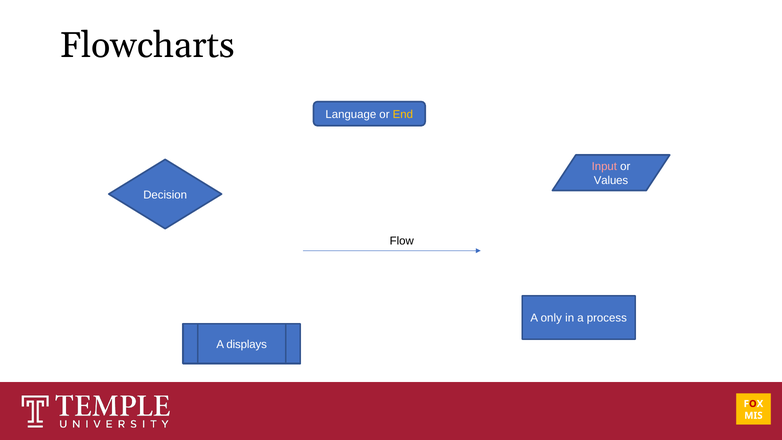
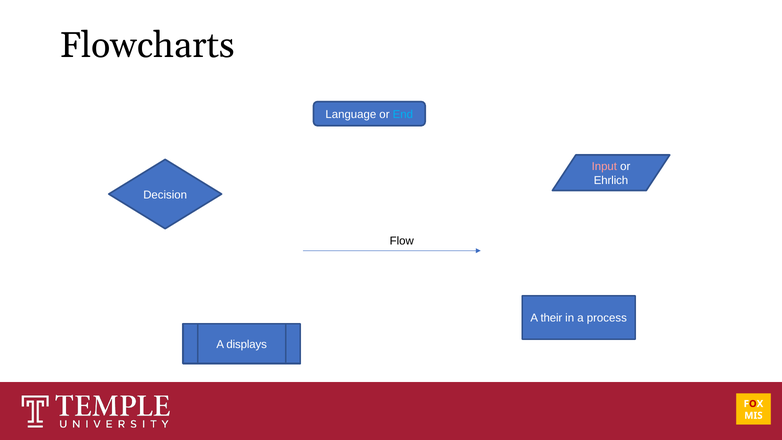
End colour: yellow -> light blue
Values: Values -> Ehrlich
only: only -> their
